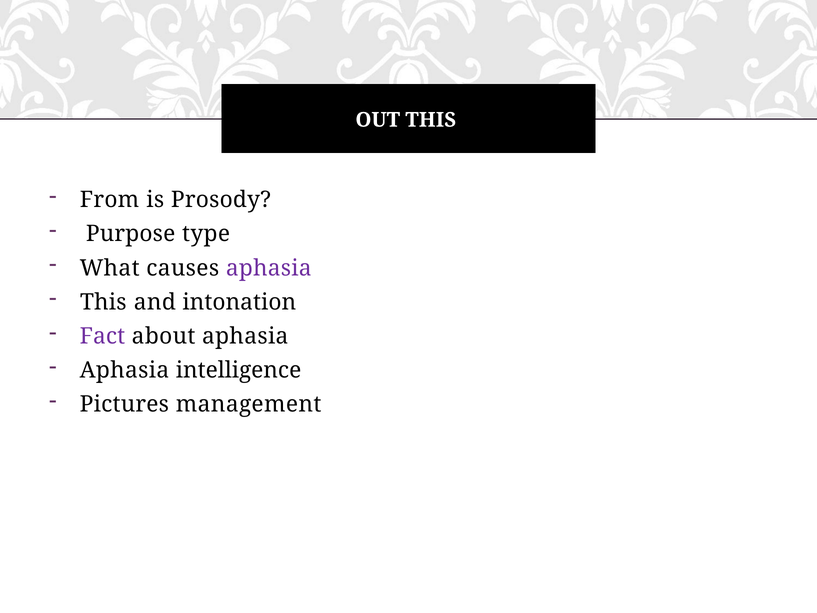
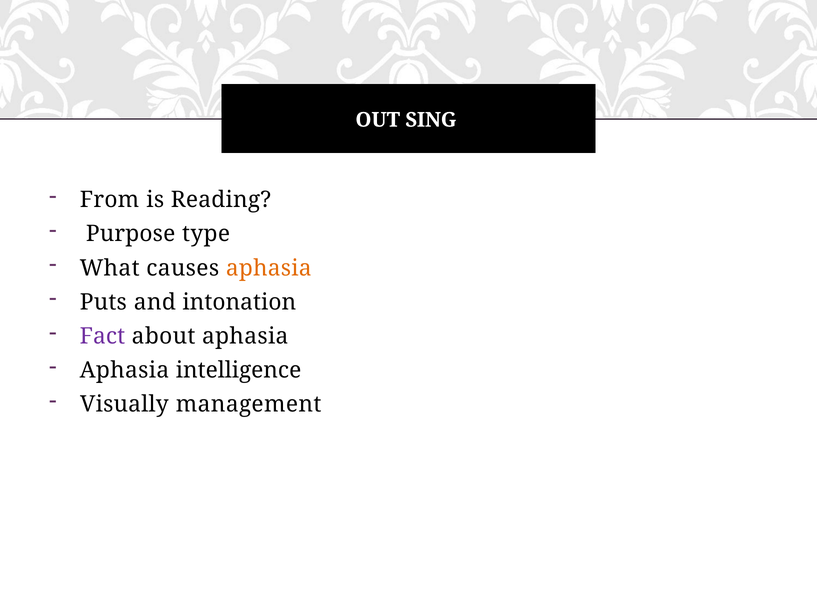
OUT THIS: THIS -> SING
Prosody: Prosody -> Reading
aphasia at (269, 268) colour: purple -> orange
This at (103, 302): This -> Puts
Pictures: Pictures -> Visually
